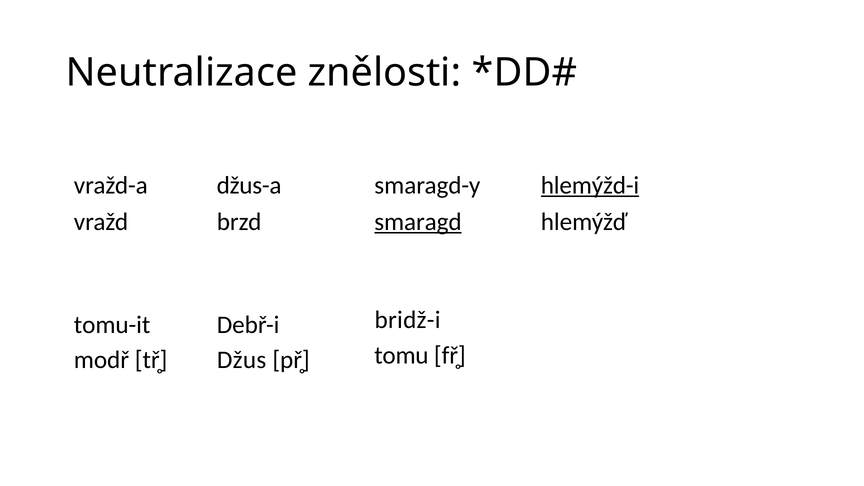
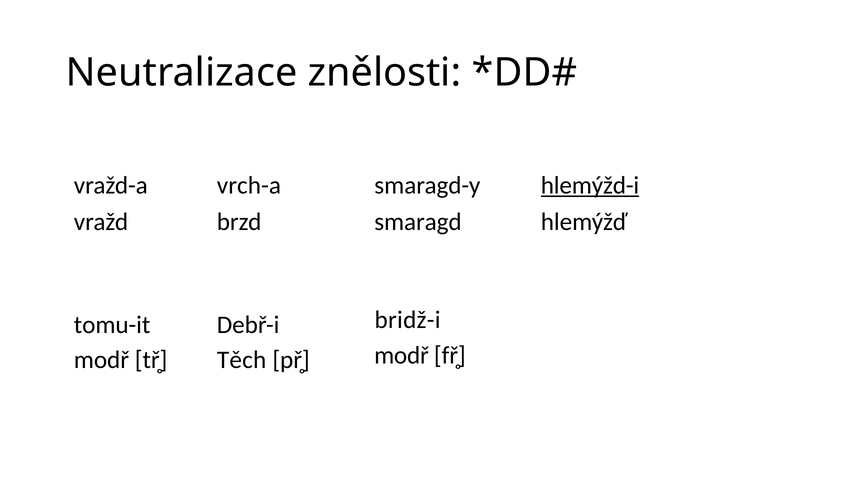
džus-a: džus-a -> vrch-a
smaragd underline: present -> none
Džus: Džus -> Těch
tomu at (401, 356): tomu -> modř
